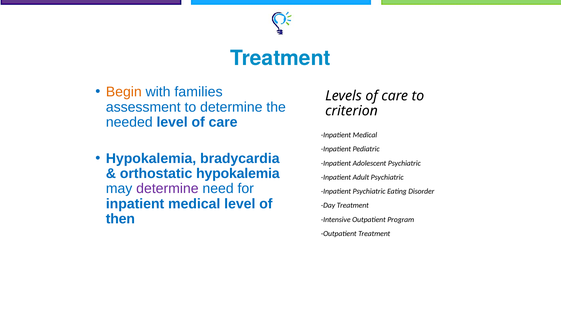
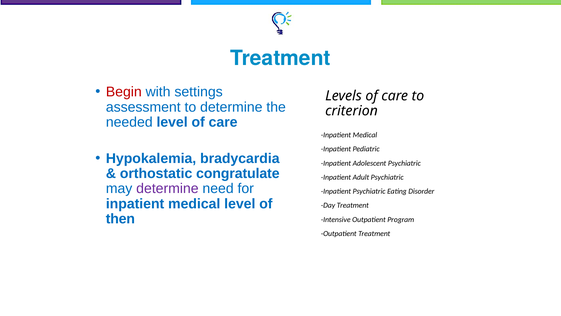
Begin colour: orange -> red
families: families -> settings
orthostatic hypokalemia: hypokalemia -> congratulate
